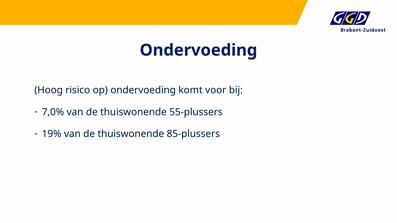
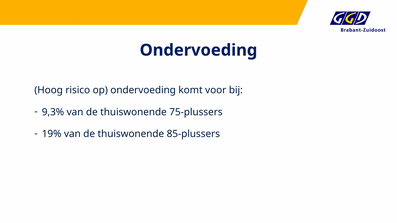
7,0%: 7,0% -> 9,3%
55-plussers: 55-plussers -> 75-plussers
